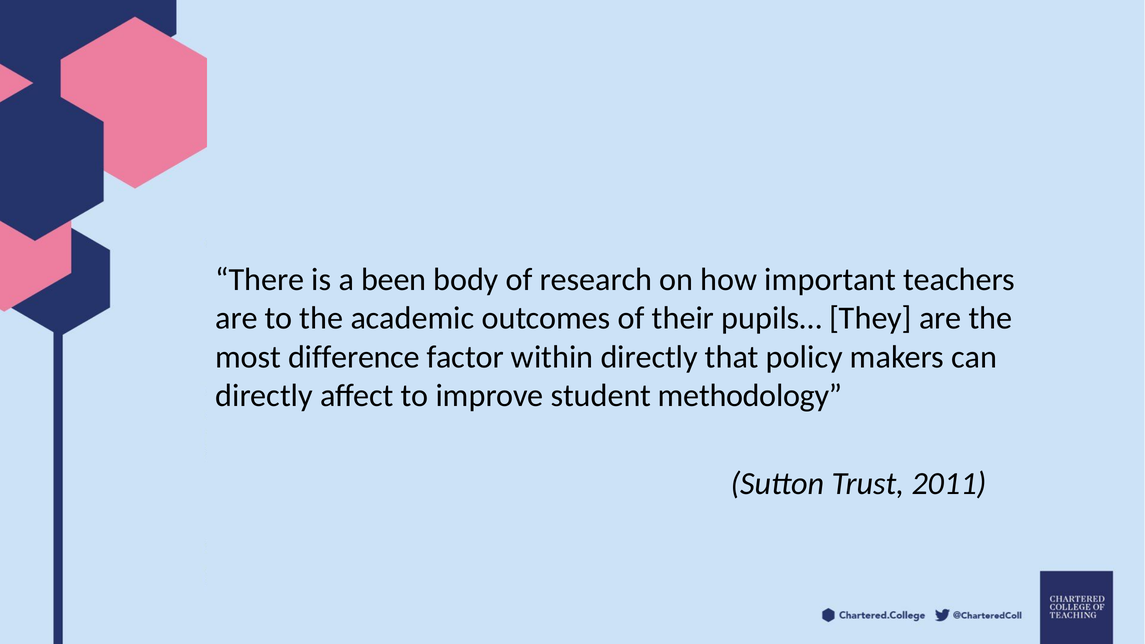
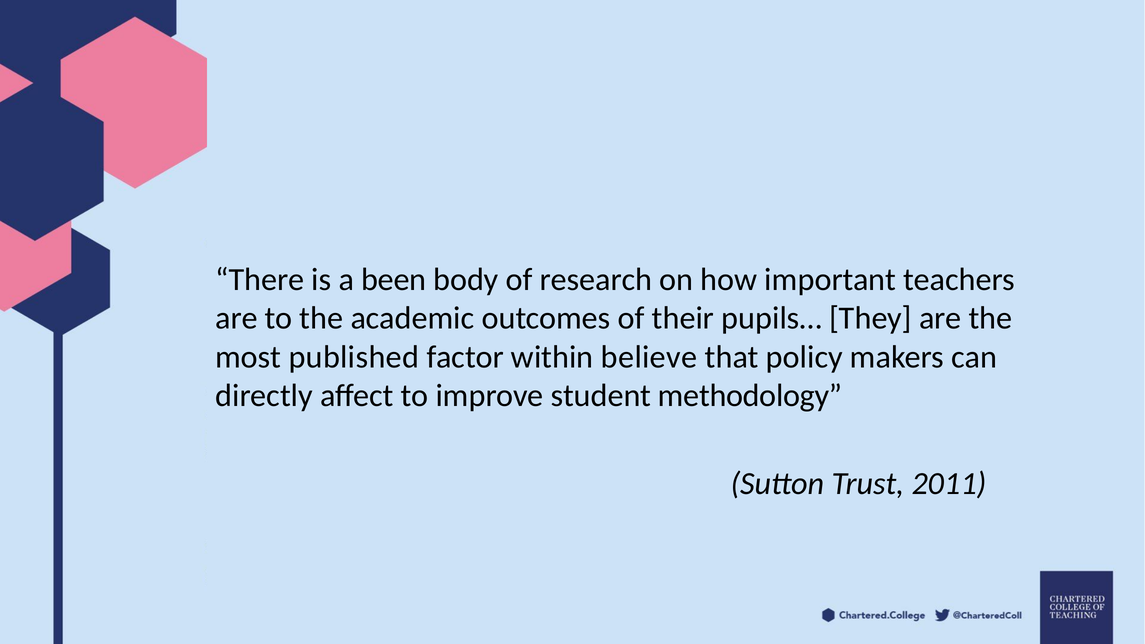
difference: difference -> published
within directly: directly -> believe
